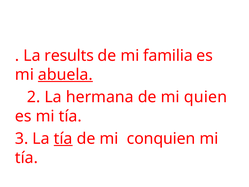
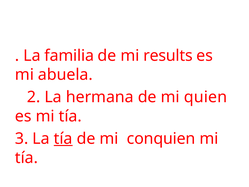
results: results -> familia
familia: familia -> results
abuela underline: present -> none
